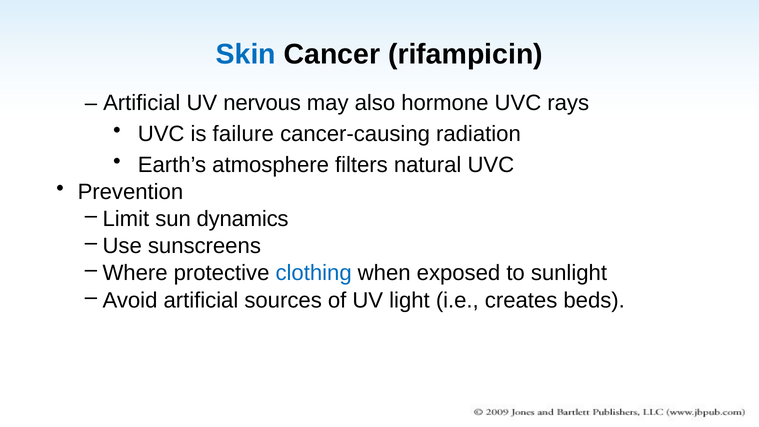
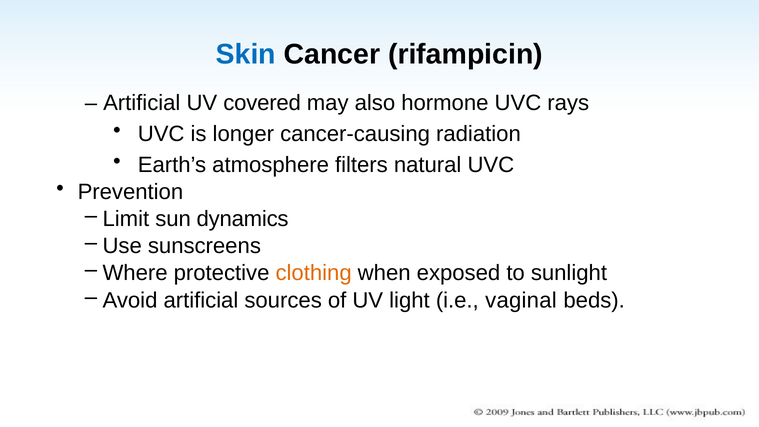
nervous: nervous -> covered
failure: failure -> longer
clothing colour: blue -> orange
creates: creates -> vaginal
